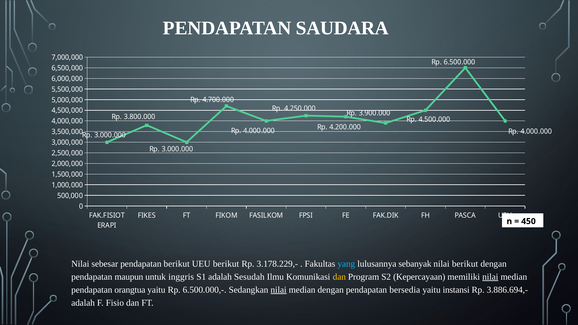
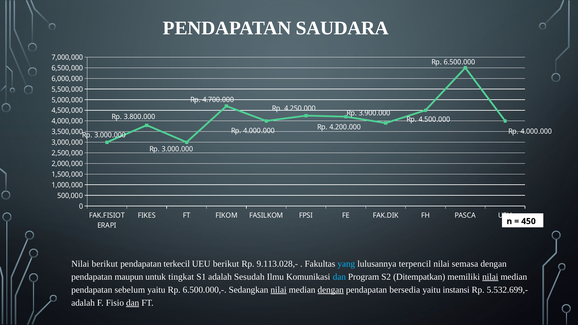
Nilai sebesar: sebesar -> berikut
pendapatan berikut: berikut -> terkecil
3.178.229,-: 3.178.229,- -> 9.113.028,-
sebanyak: sebanyak -> terpencil
nilai berikut: berikut -> semasa
inggris: inggris -> tingkat
dan at (339, 277) colour: yellow -> light blue
Kepercayaan: Kepercayaan -> Ditempatkan
orangtua: orangtua -> sebelum
dengan at (331, 290) underline: none -> present
3.886.694,-: 3.886.694,- -> 5.532.699,-
dan at (133, 303) underline: none -> present
